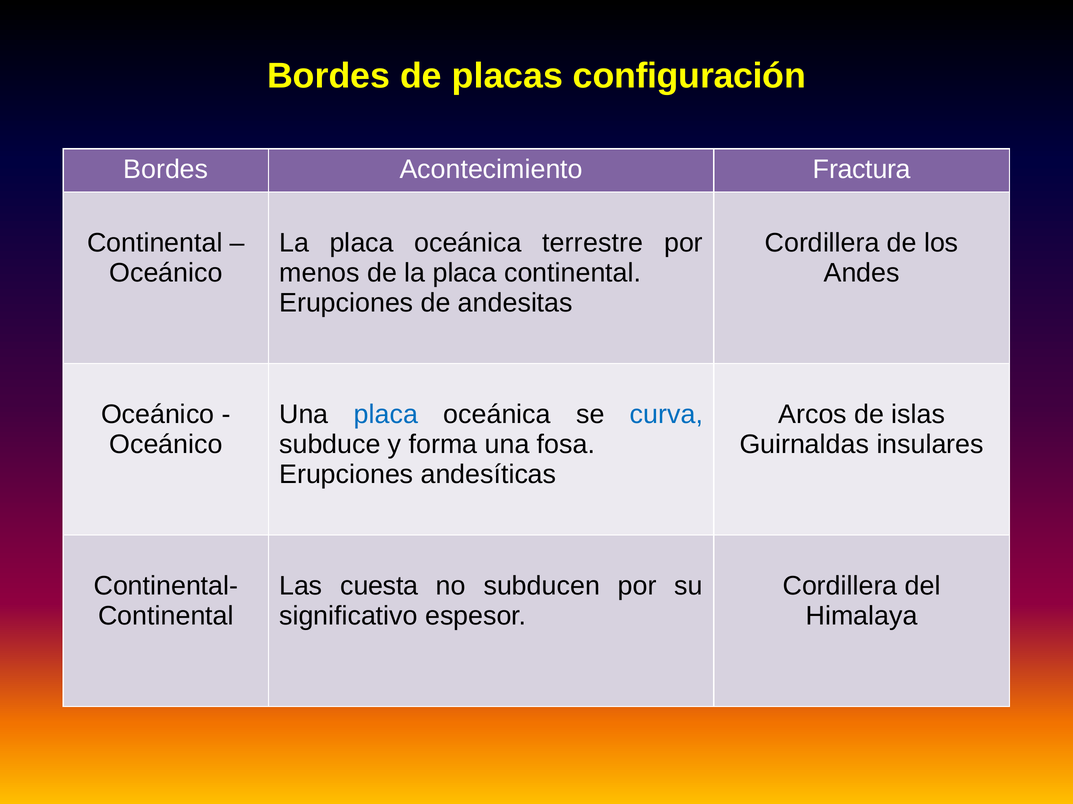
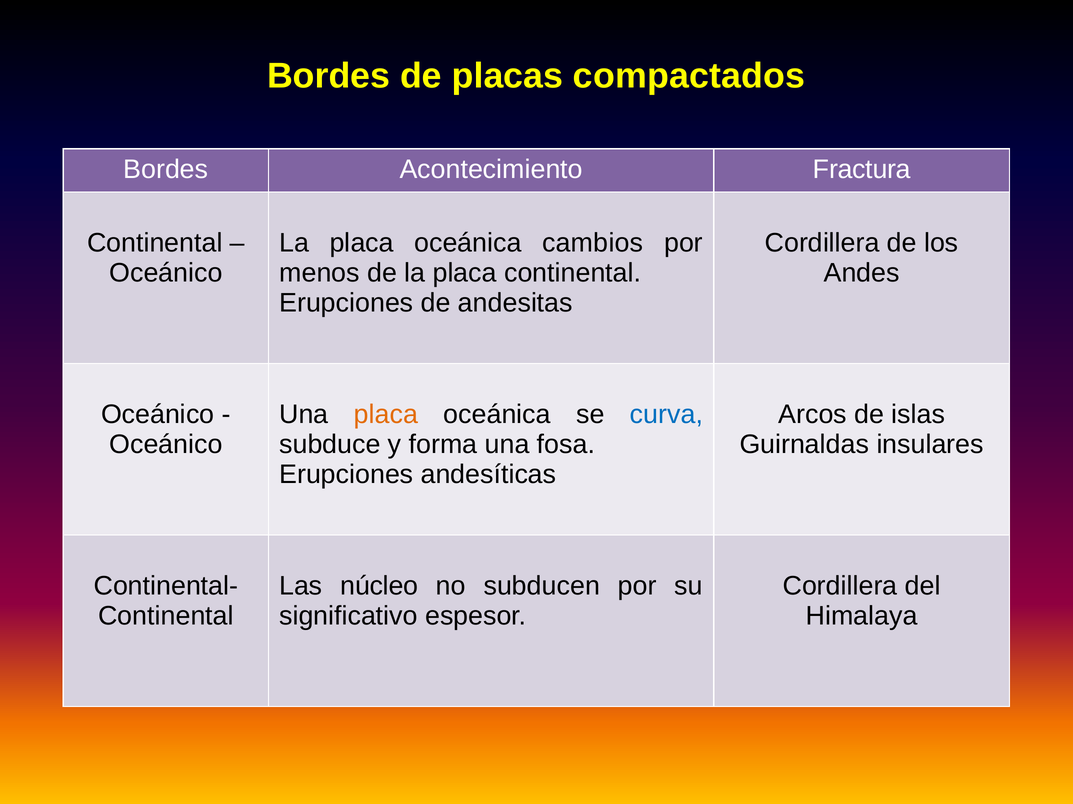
configuración: configuración -> compactados
terrestre: terrestre -> cambios
placa at (386, 415) colour: blue -> orange
cuesta: cuesta -> núcleo
